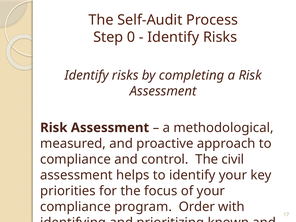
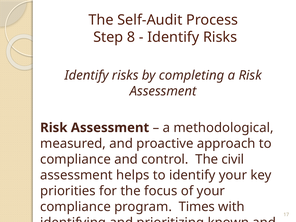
0: 0 -> 8
Order: Order -> Times
